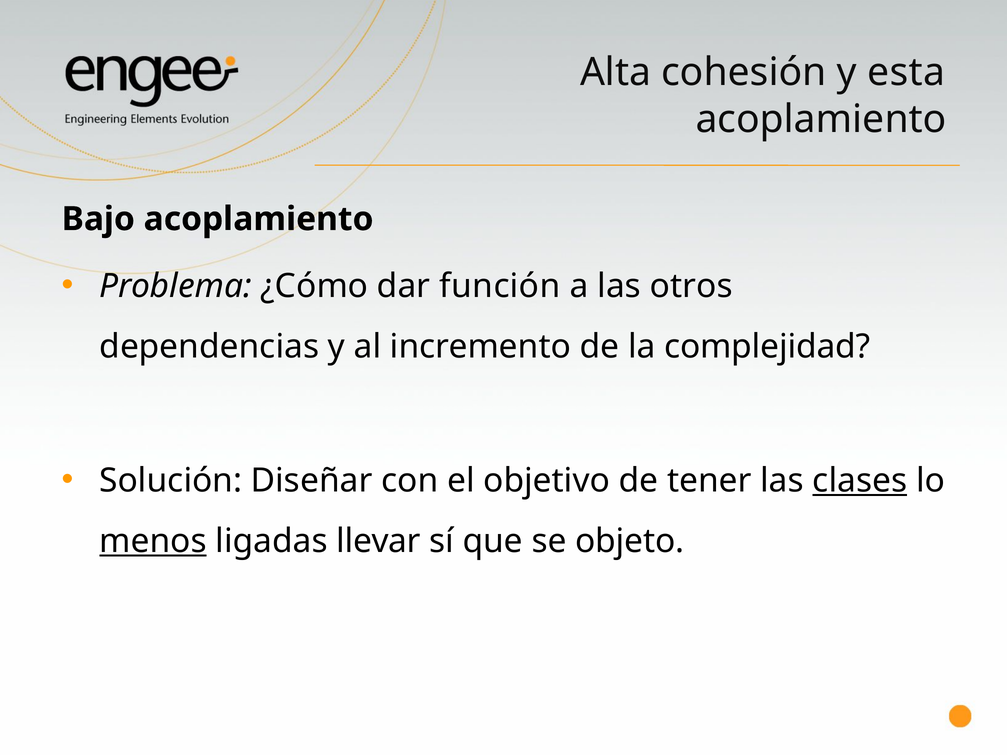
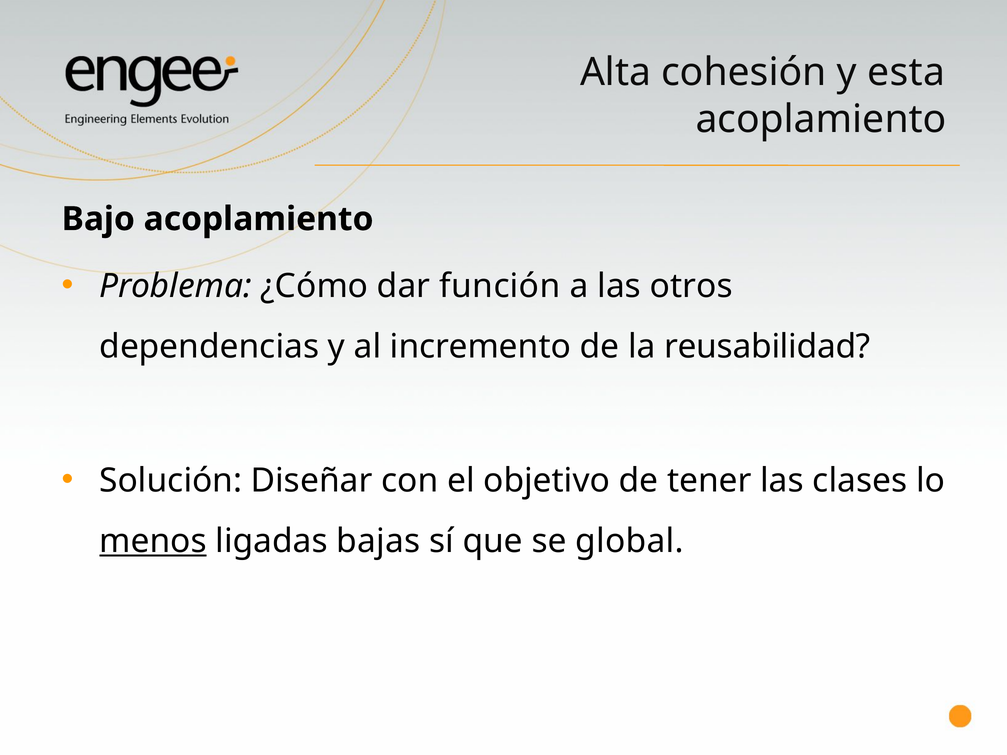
complejidad: complejidad -> reusabilidad
clases underline: present -> none
llevar: llevar -> bajas
objeto: objeto -> global
